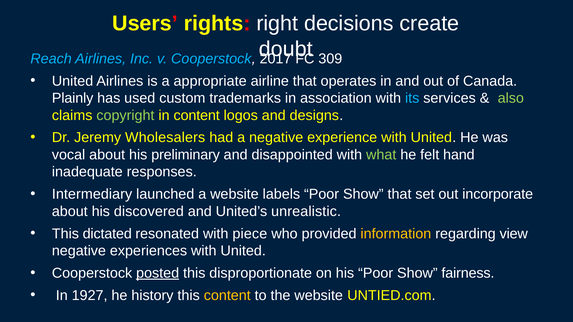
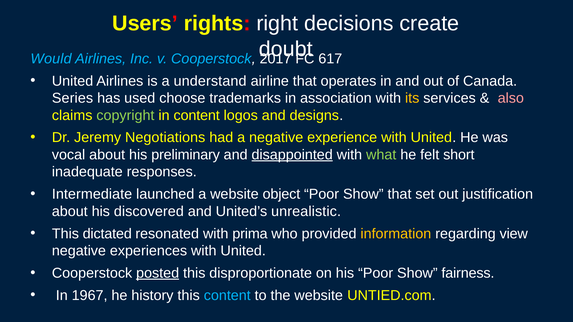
Reach: Reach -> Would
309: 309 -> 617
appropriate: appropriate -> understand
Plainly: Plainly -> Series
custom: custom -> choose
its colour: light blue -> yellow
also colour: light green -> pink
Wholesalers: Wholesalers -> Negotiations
disappointed underline: none -> present
hand: hand -> short
Intermediary: Intermediary -> Intermediate
labels: labels -> object
incorporate: incorporate -> justification
piece: piece -> prima
1927: 1927 -> 1967
content at (227, 296) colour: yellow -> light blue
